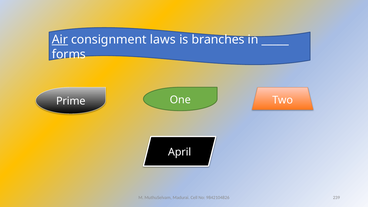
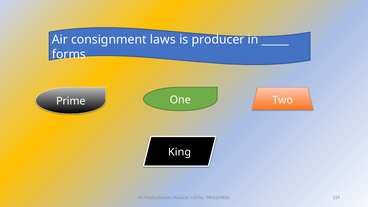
Air underline: present -> none
branches: branches -> producer
April: April -> King
